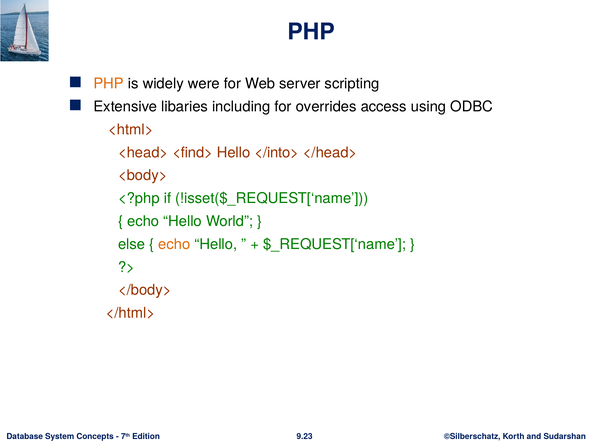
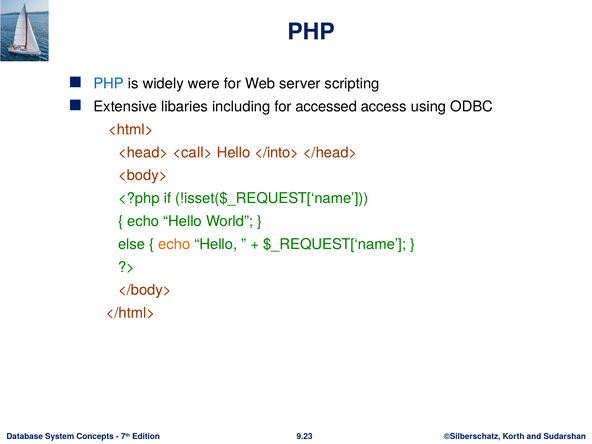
PHP at (109, 84) colour: orange -> blue
overrides: overrides -> accessed
<find>: <find> -> <call>
